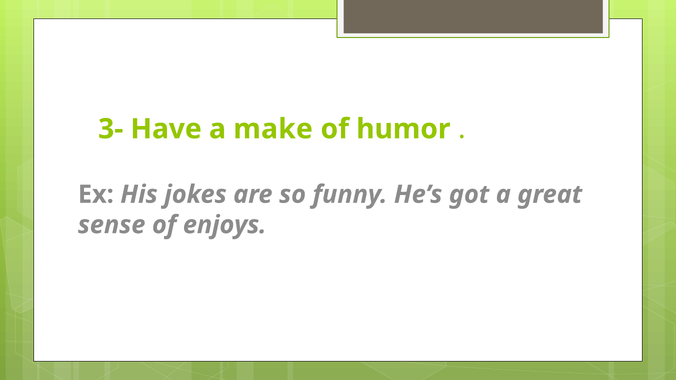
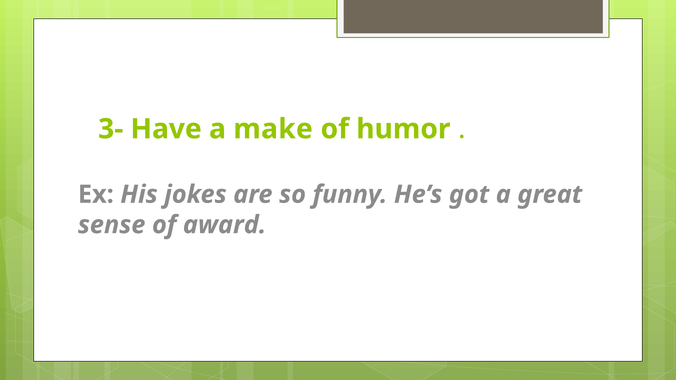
enjoys: enjoys -> award
